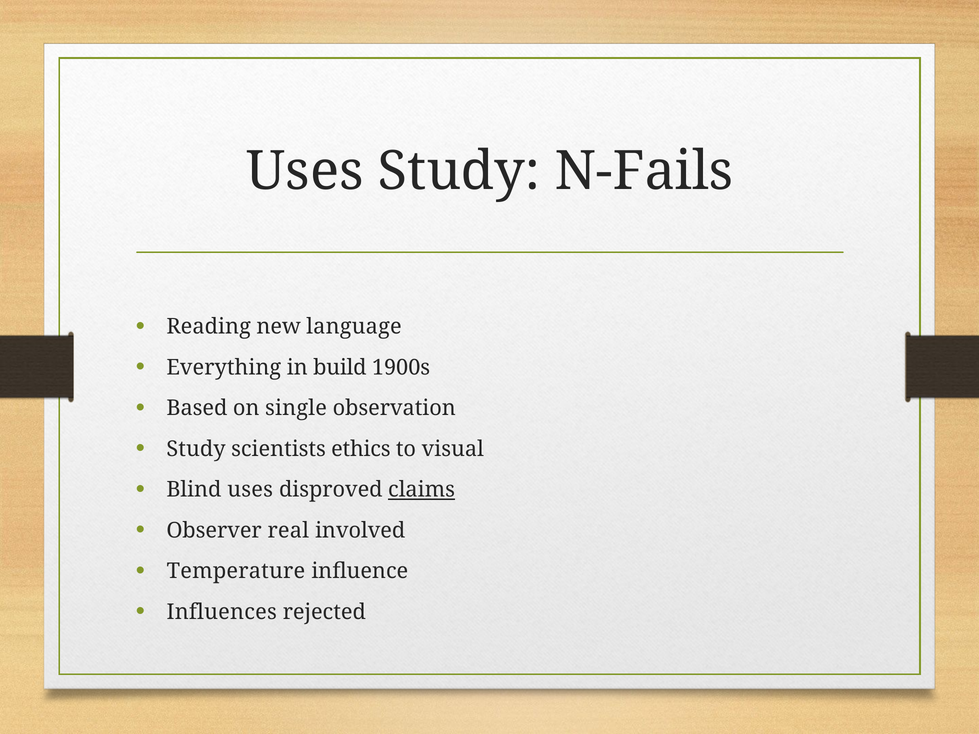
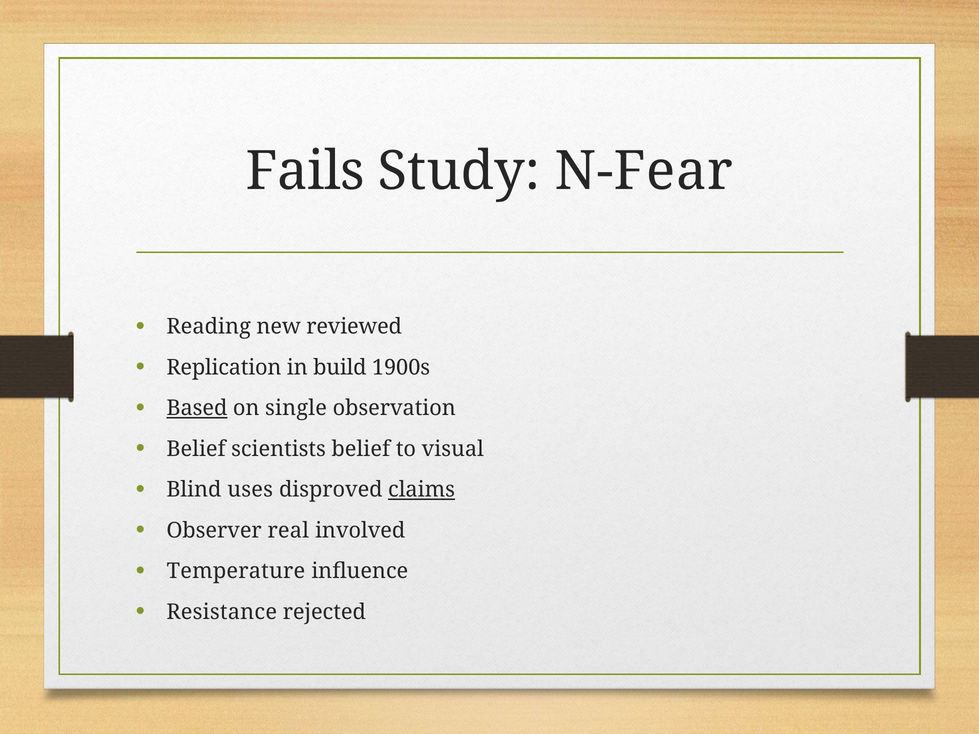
Uses at (305, 172): Uses -> Fails
N-Fails: N-Fails -> N-Fear
language: language -> reviewed
Everything: Everything -> Replication
Based underline: none -> present
Study at (196, 449): Study -> Belief
scientists ethics: ethics -> belief
Influences: Influences -> Resistance
